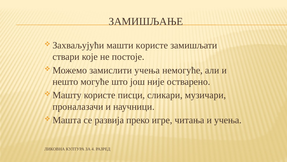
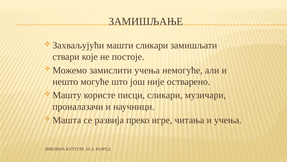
машти користе: користе -> сликари
